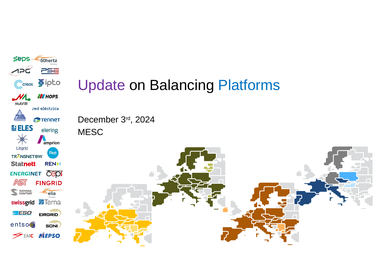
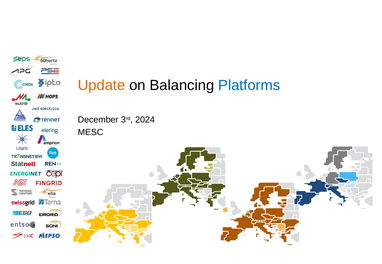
Update colour: purple -> orange
